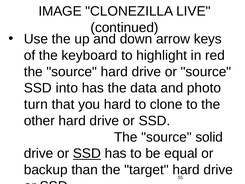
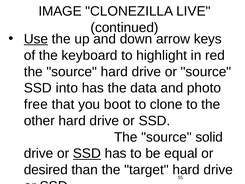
Use underline: none -> present
turn: turn -> free
you hard: hard -> boot
backup: backup -> desired
